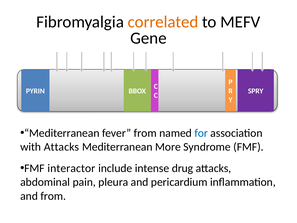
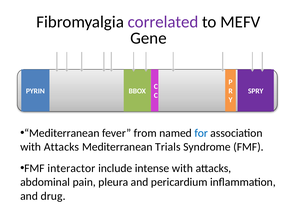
correlated colour: orange -> purple
More: More -> Trials
intense drug: drug -> with
and from: from -> drug
